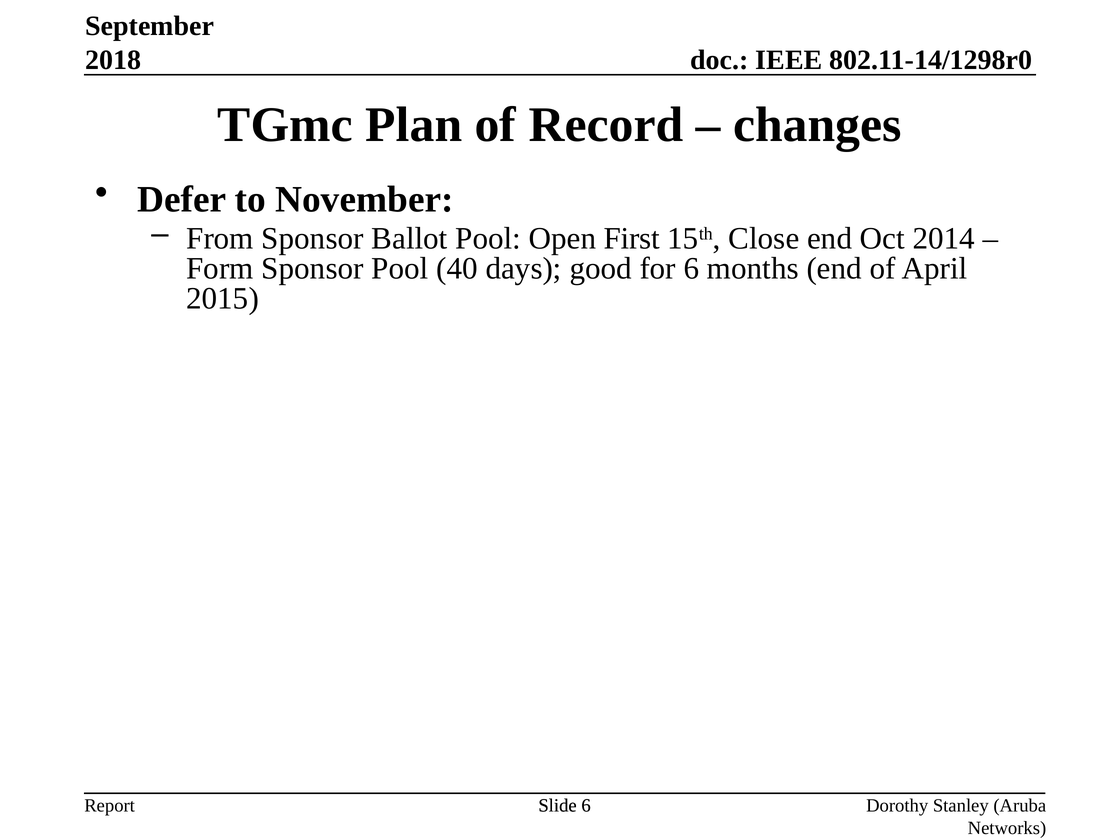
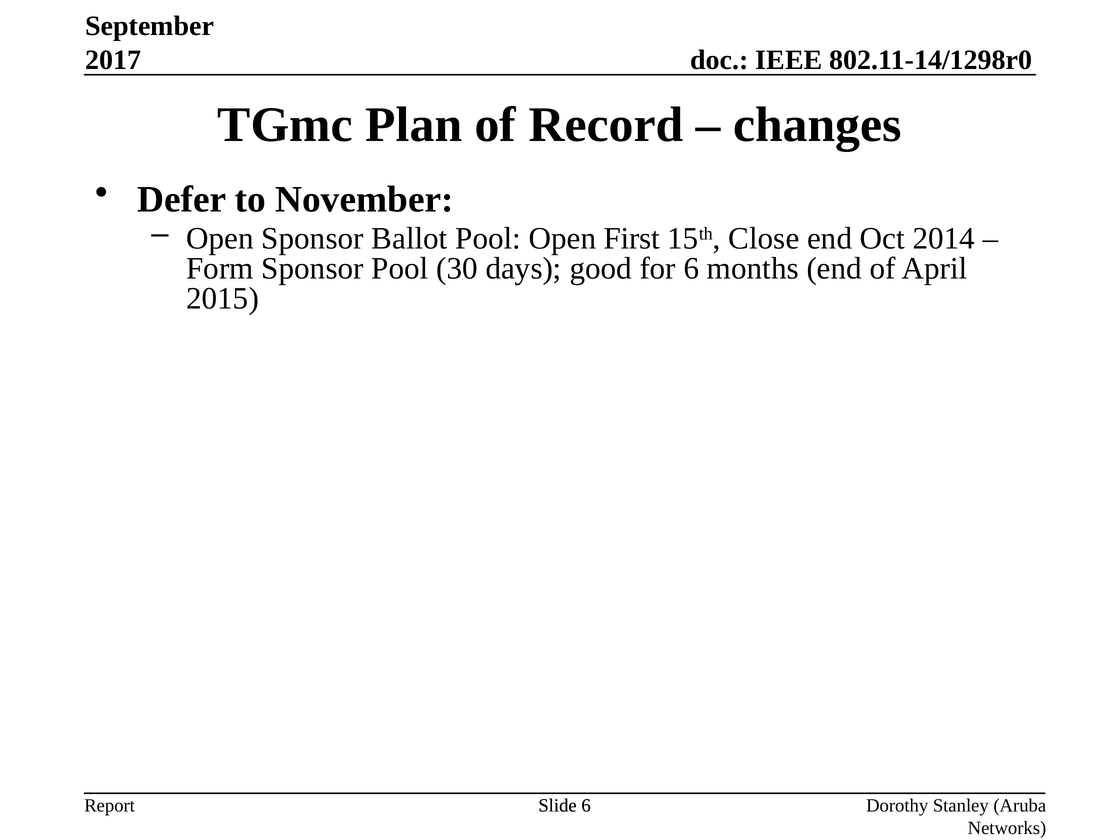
2018: 2018 -> 2017
From at (220, 239): From -> Open
40: 40 -> 30
